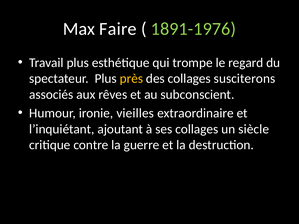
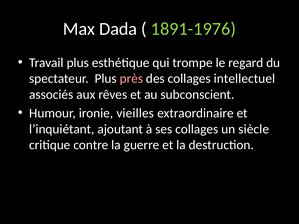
Faire: Faire -> Dada
près colour: yellow -> pink
susciterons: susciterons -> intellectuel
